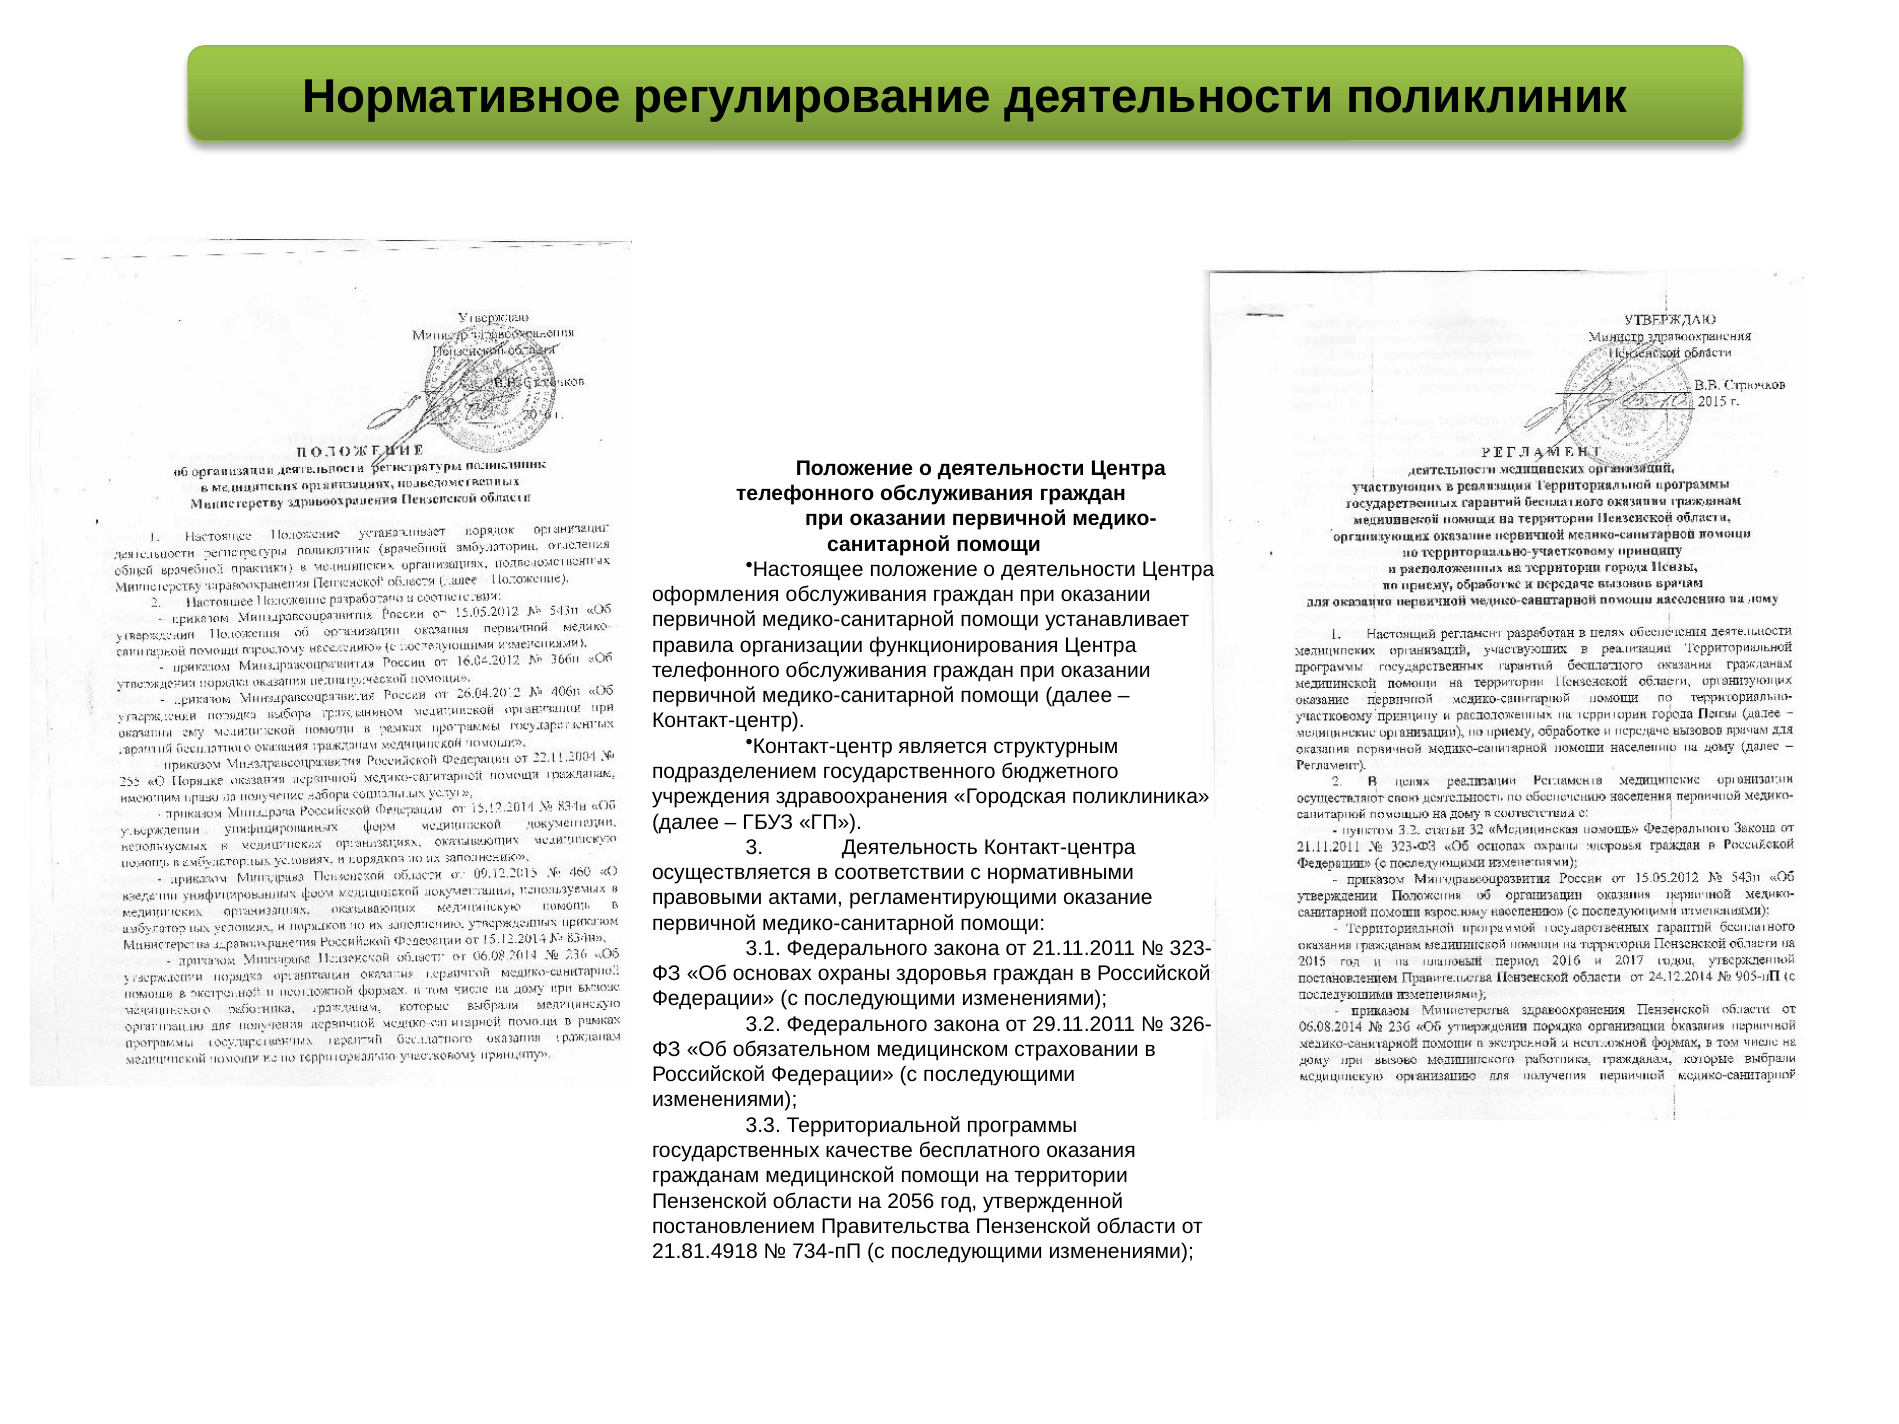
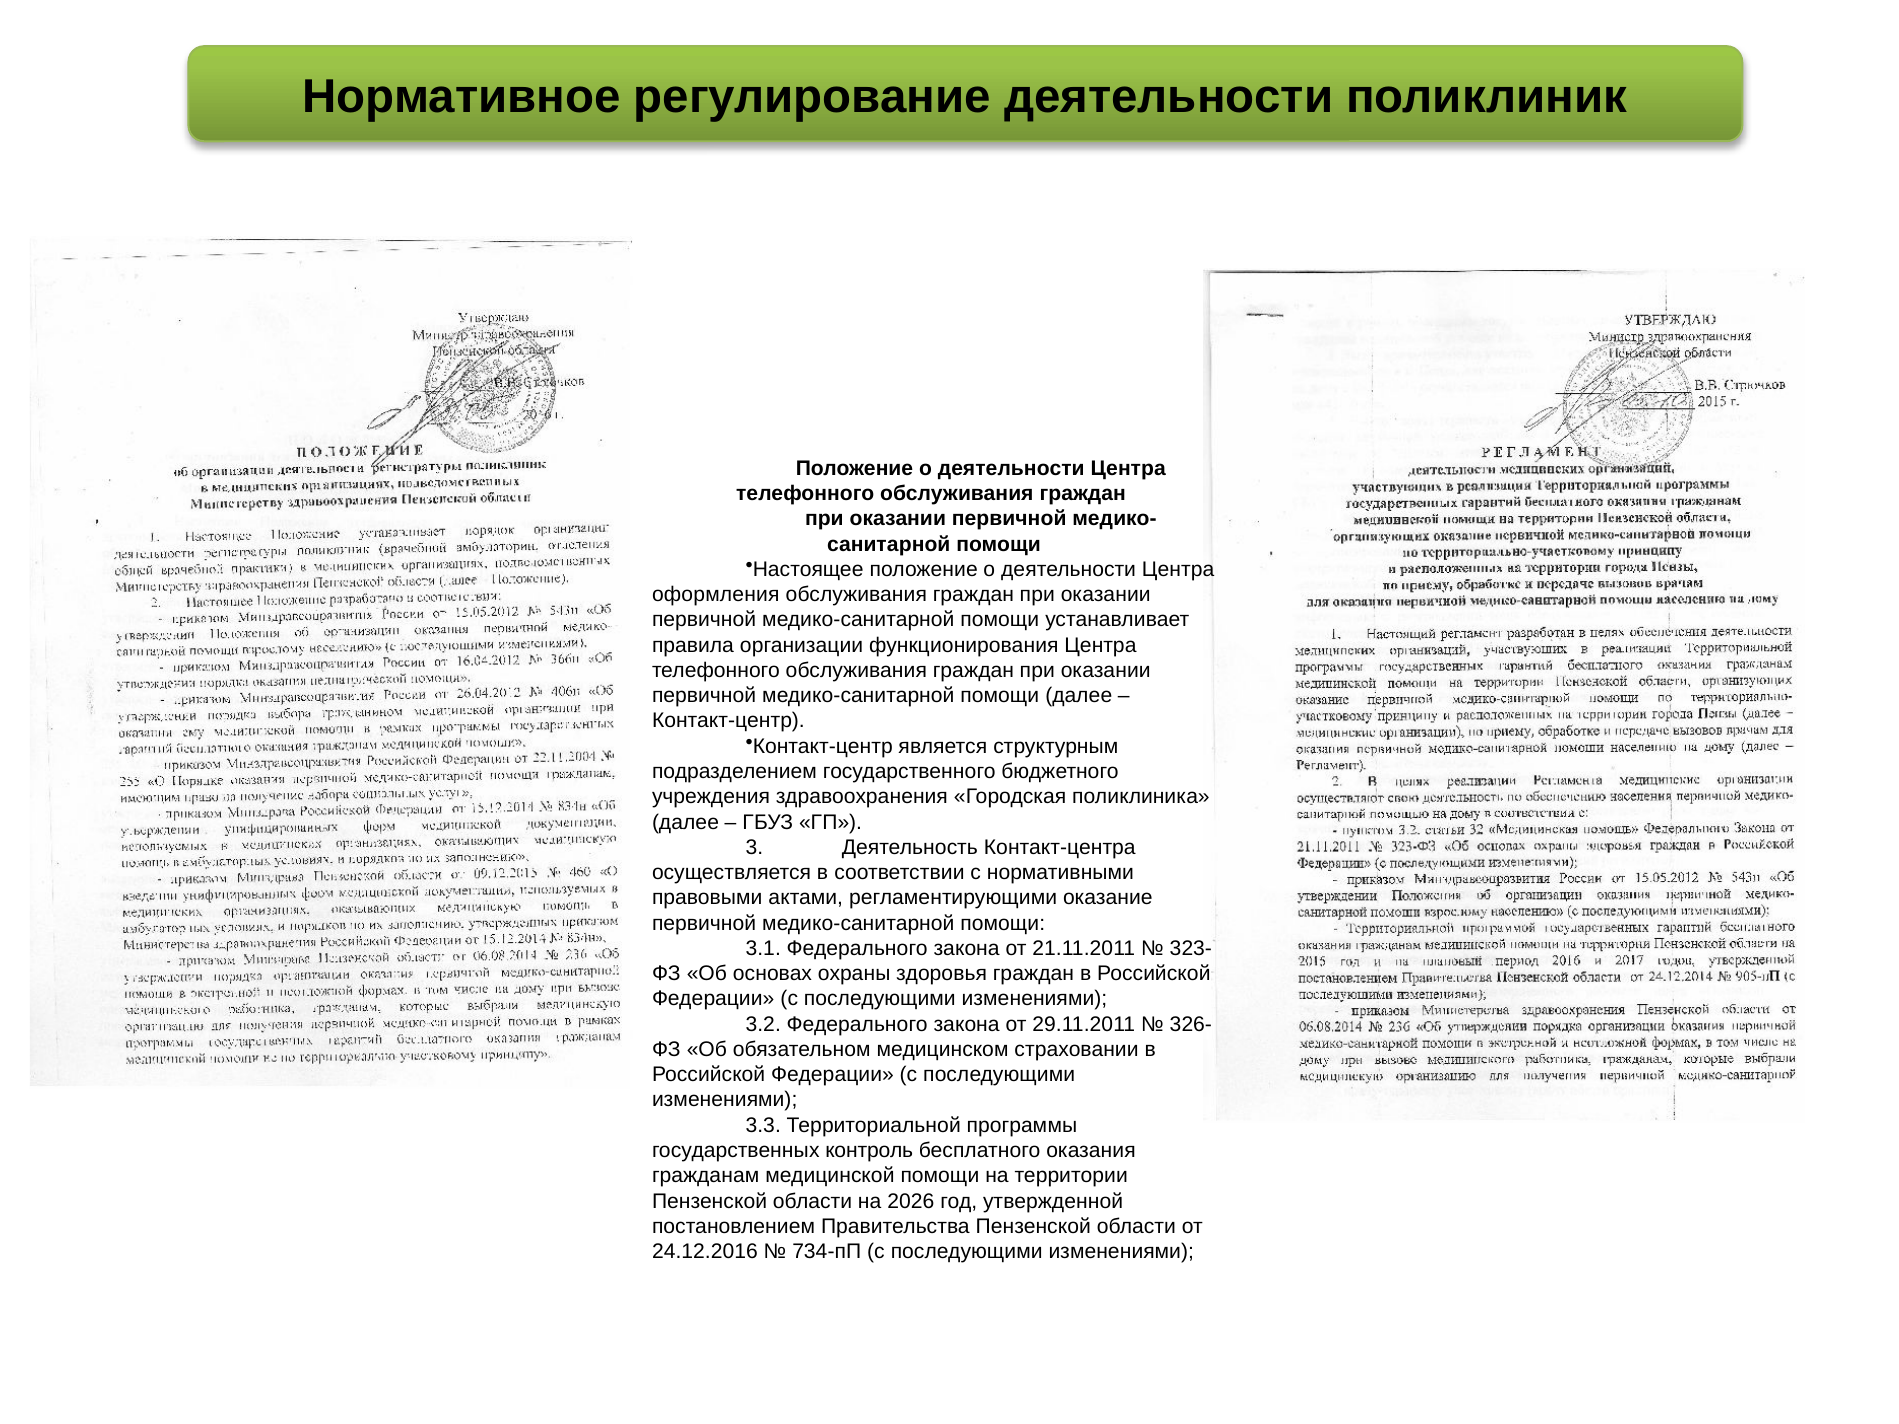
качестве: качестве -> контроль
2056: 2056 -> 2026
21.81.4918: 21.81.4918 -> 24.12.2016
